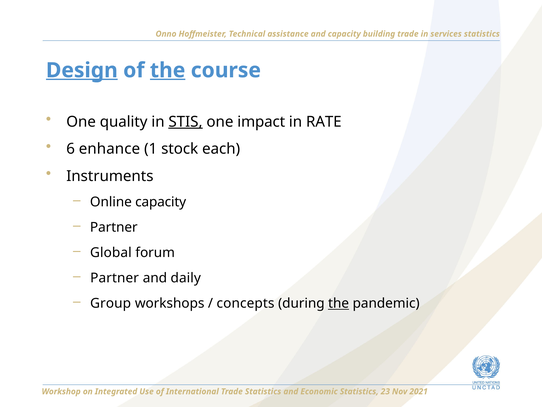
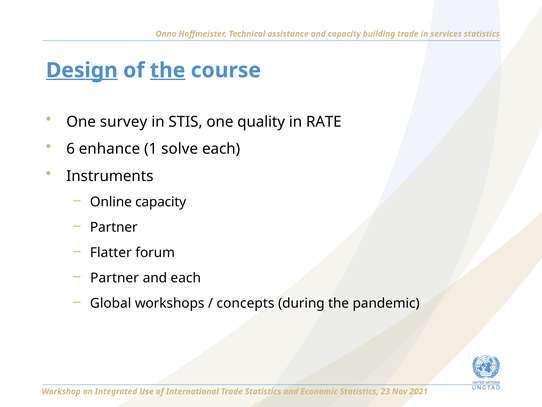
quality: quality -> survey
STIS underline: present -> none
impact: impact -> quality
stock: stock -> solve
Global: Global -> Flatter
and daily: daily -> each
Group: Group -> Global
the at (339, 303) underline: present -> none
